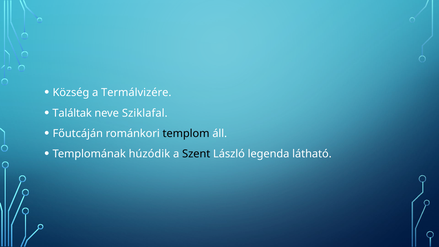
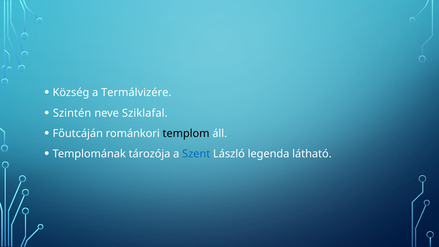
Találtak: Találtak -> Szintén
húzódik: húzódik -> tározója
Szent colour: black -> blue
